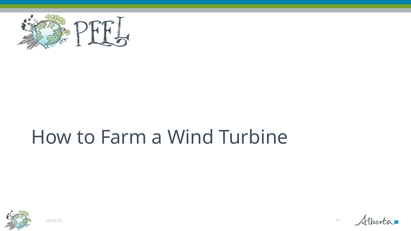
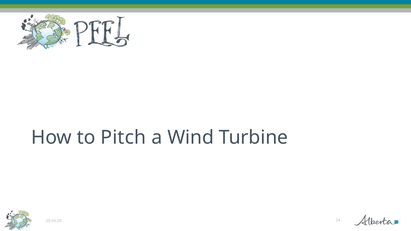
Farm: Farm -> Pitch
